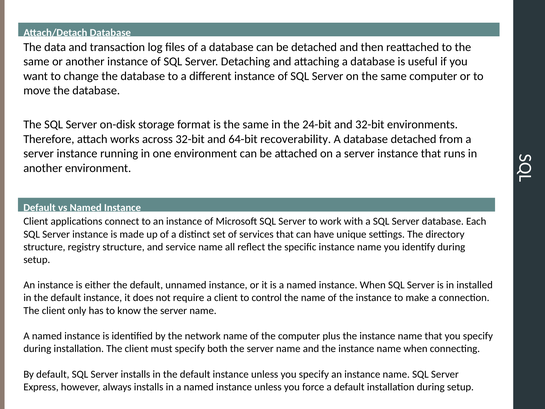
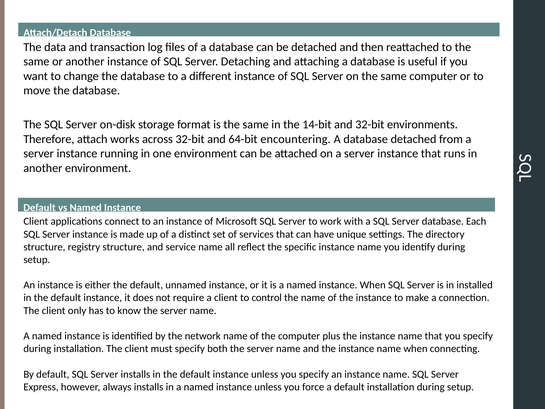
24-bit: 24-bit -> 14-bit
recoverability: recoverability -> encountering
